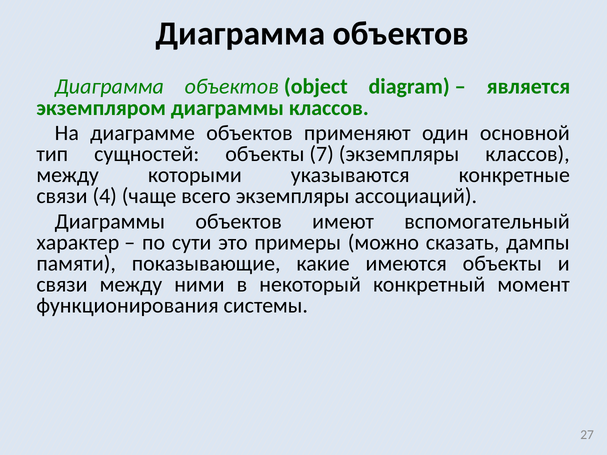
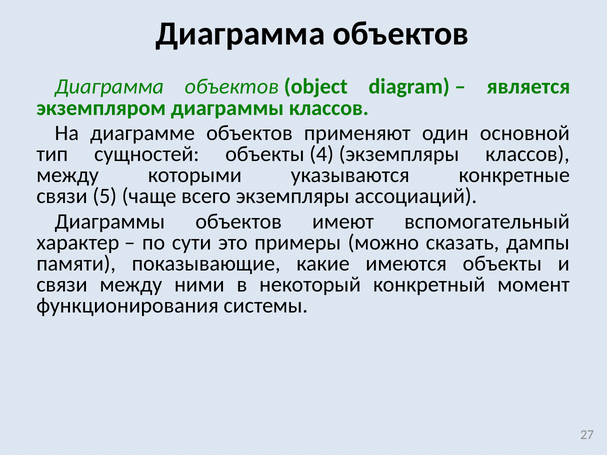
7: 7 -> 4
4: 4 -> 5
